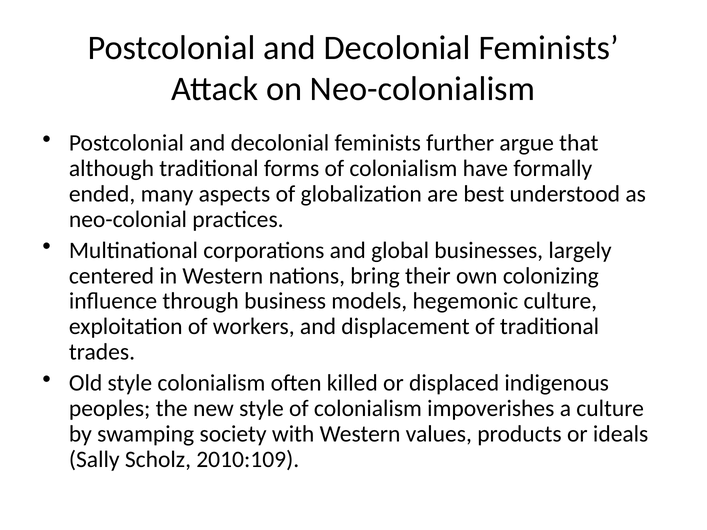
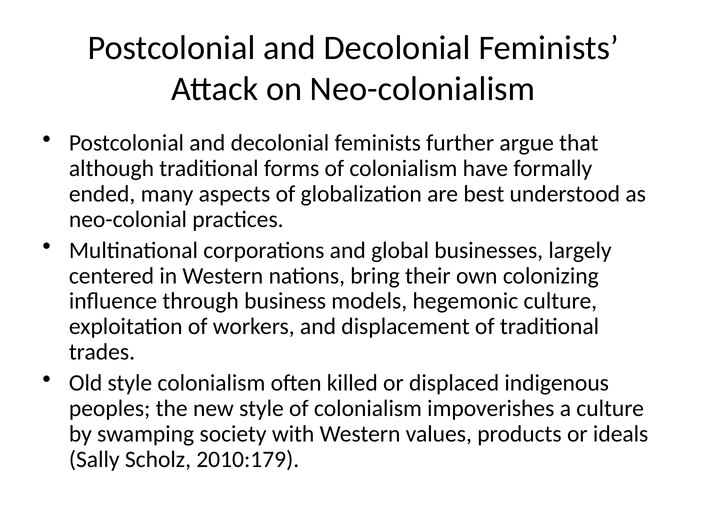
2010:109: 2010:109 -> 2010:179
